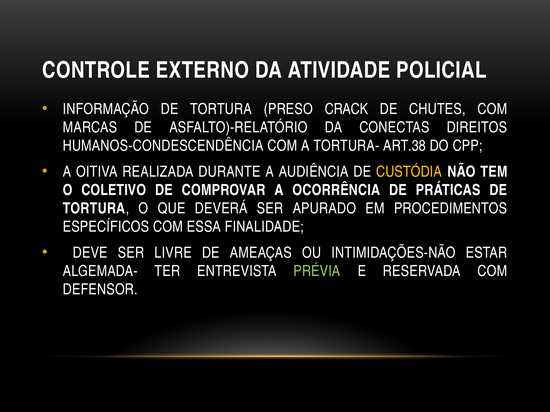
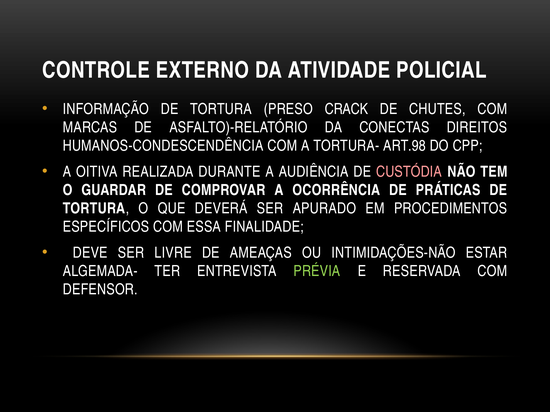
ART.38: ART.38 -> ART.98
CUSTÓDIA colour: yellow -> pink
COLETIVO: COLETIVO -> GUARDAR
